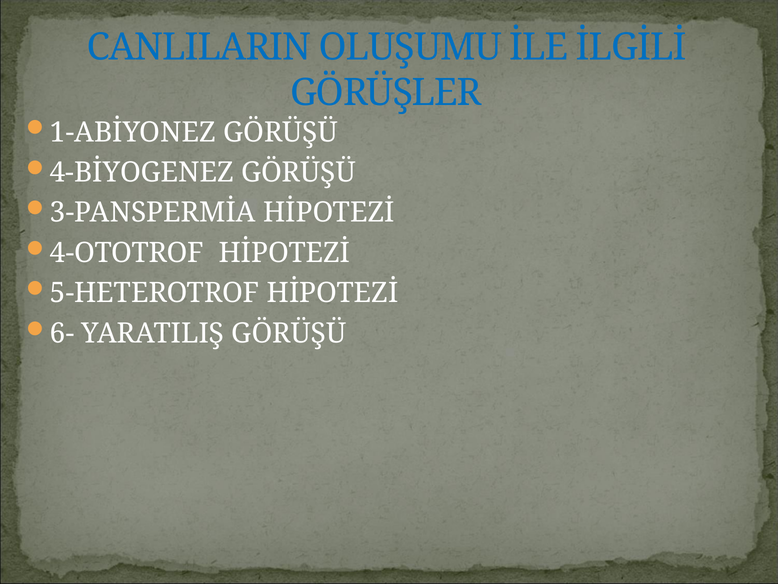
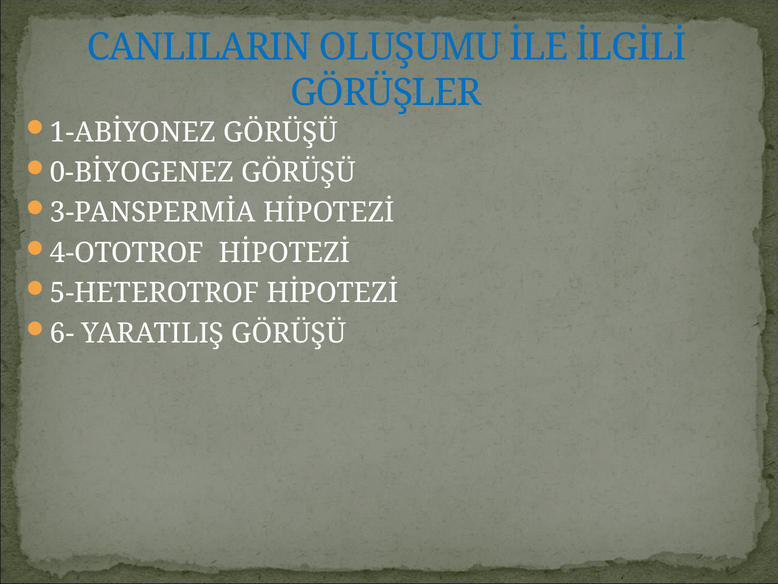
4-BİYOGENEZ: 4-BİYOGENEZ -> 0-BİYOGENEZ
